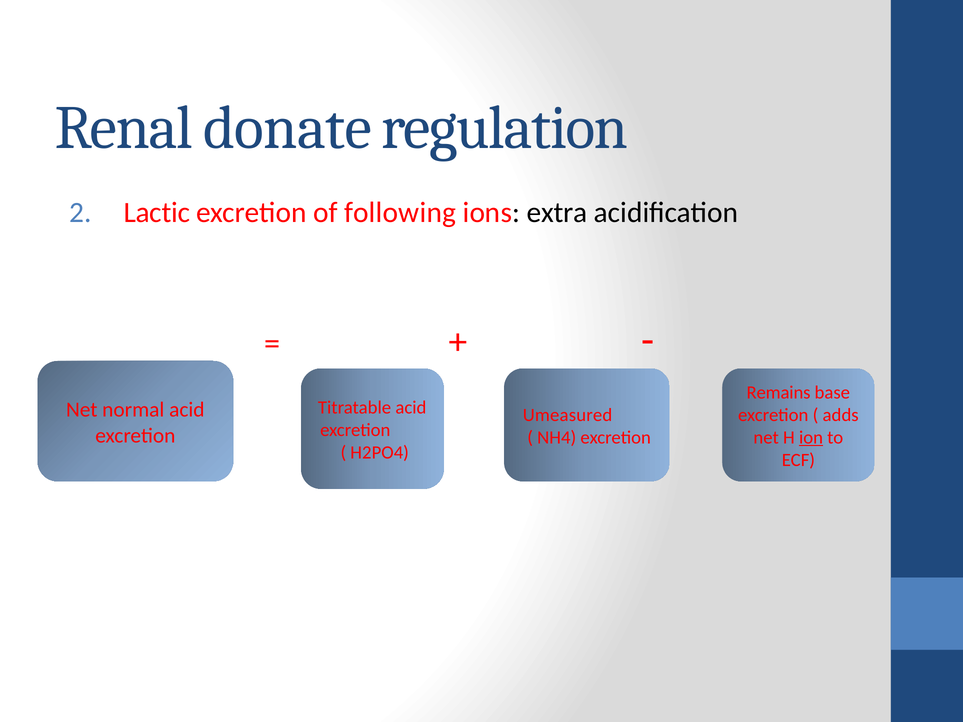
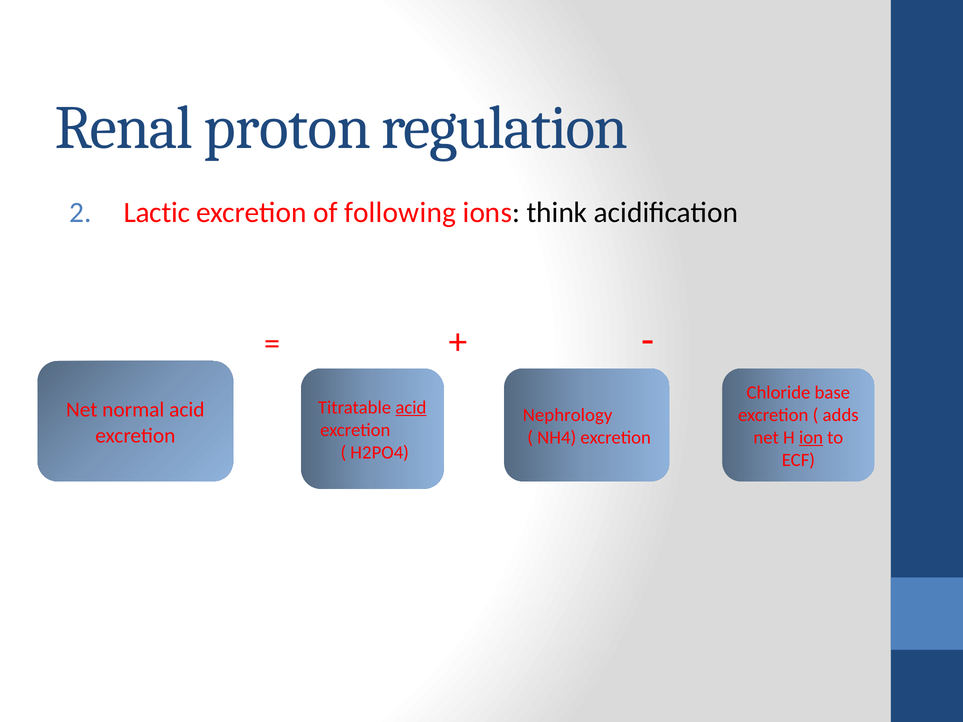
donate: donate -> proton
extra: extra -> think
Remains: Remains -> Chloride
acid at (411, 408) underline: none -> present
Umeasured: Umeasured -> Nephrology
